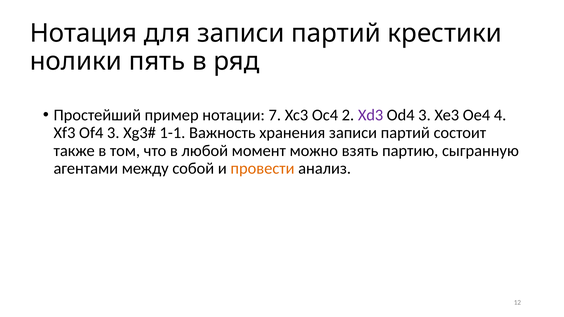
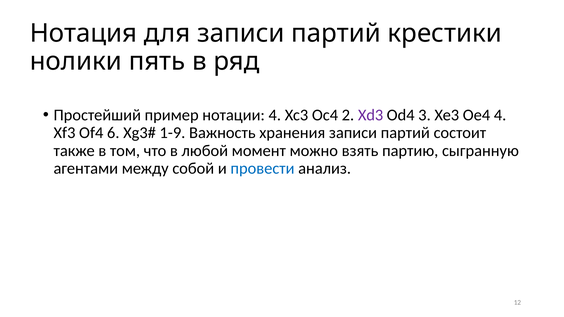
нотации 7: 7 -> 4
Of4 3: 3 -> 6
1-1: 1-1 -> 1-9
провести colour: orange -> blue
